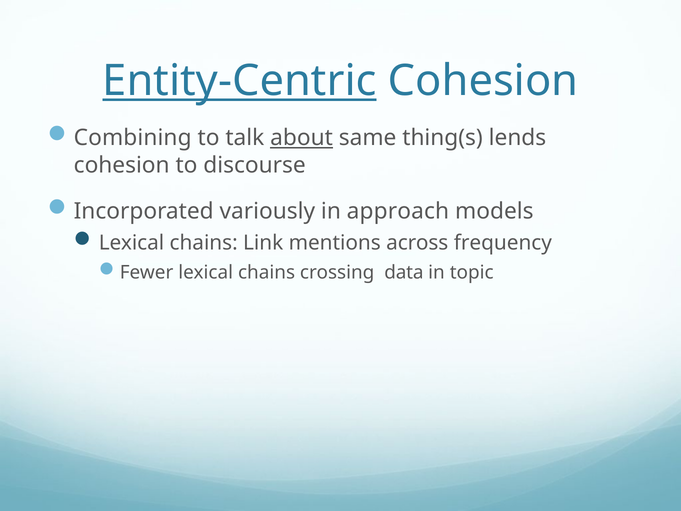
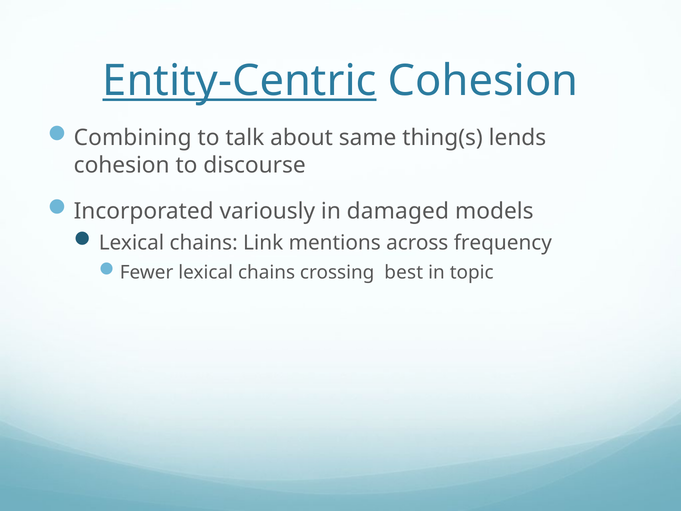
about underline: present -> none
approach: approach -> damaged
data: data -> best
